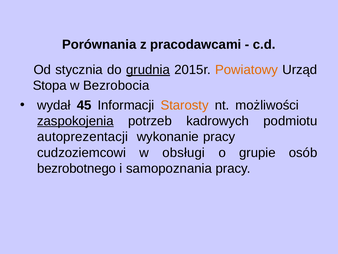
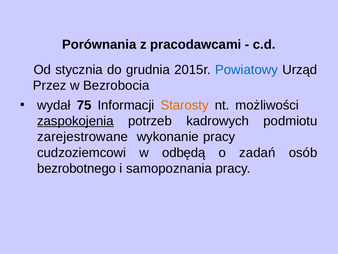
grudnia underline: present -> none
Powiatowy colour: orange -> blue
Stopa: Stopa -> Przez
45: 45 -> 75
autoprezentacji: autoprezentacji -> zarejestrowane
obsługi: obsługi -> odbędą
grupie: grupie -> zadań
